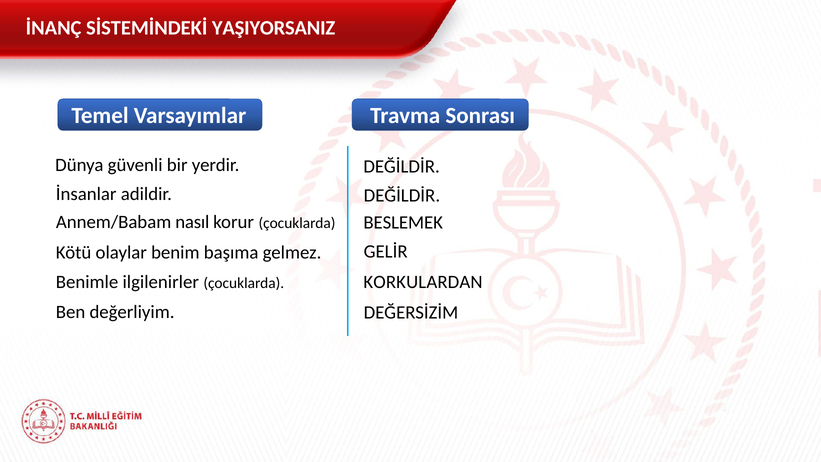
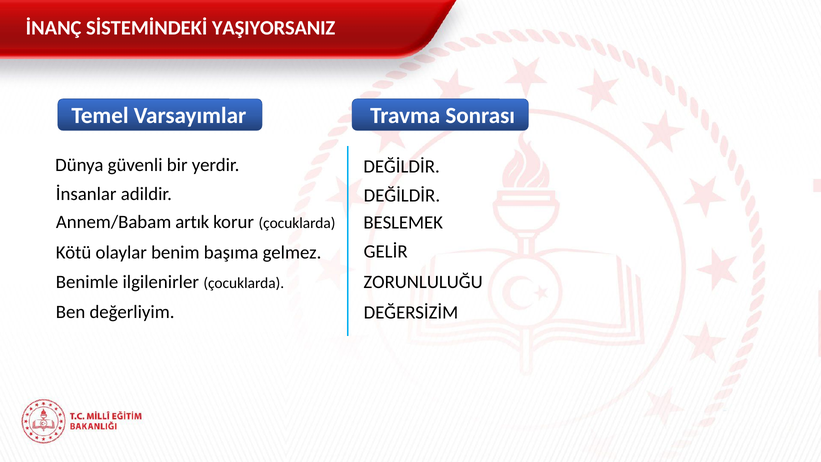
nasıl: nasıl -> artık
KORKULARDAN: KORKULARDAN -> ZORUNLULUĞU
